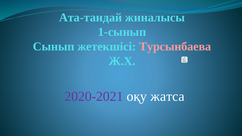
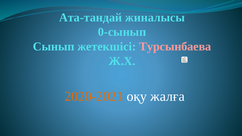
1-сынып: 1-сынып -> 0-сынып
2020-2021 colour: purple -> orange
жатса: жатса -> жалға
